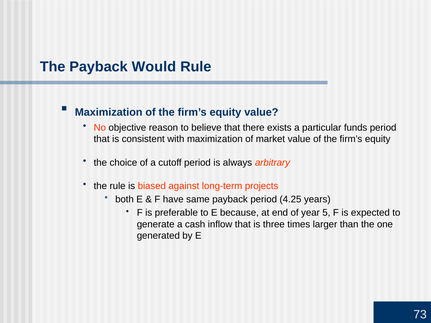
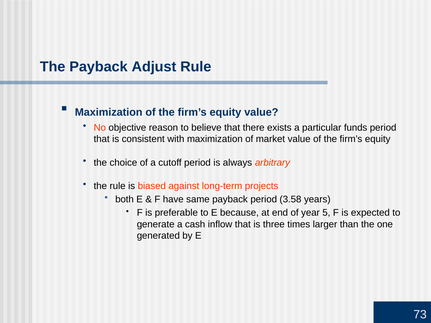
Would: Would -> Adjust
4.25: 4.25 -> 3.58
